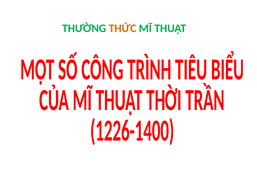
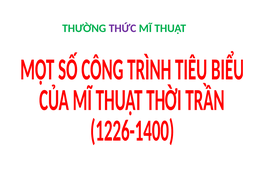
THỨC colour: orange -> purple
